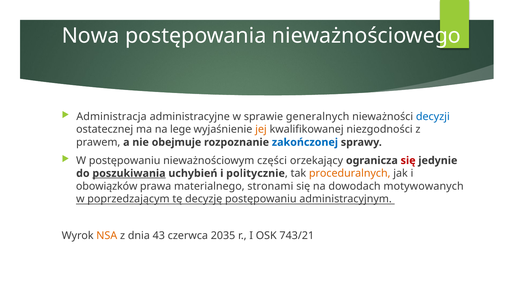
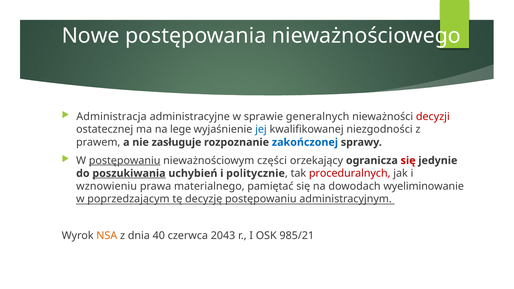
Nowa: Nowa -> Nowe
decyzji colour: blue -> red
jej colour: orange -> blue
obejmuje: obejmuje -> zasługuje
postępowaniu at (125, 161) underline: none -> present
proceduralnych colour: orange -> red
obowiązków: obowiązków -> wznowieniu
stronami: stronami -> pamiętać
motywowanych: motywowanych -> wyeliminowanie
43: 43 -> 40
2035: 2035 -> 2043
743/21: 743/21 -> 985/21
